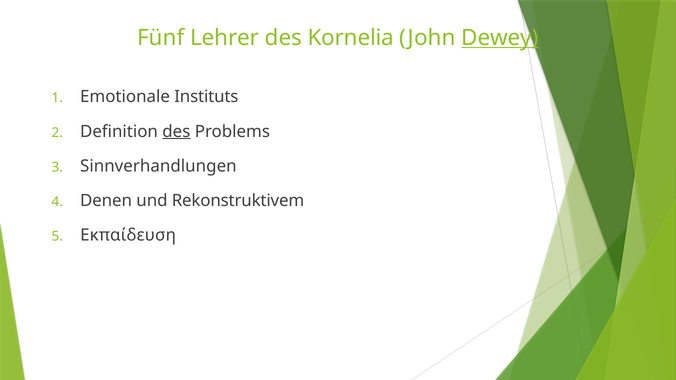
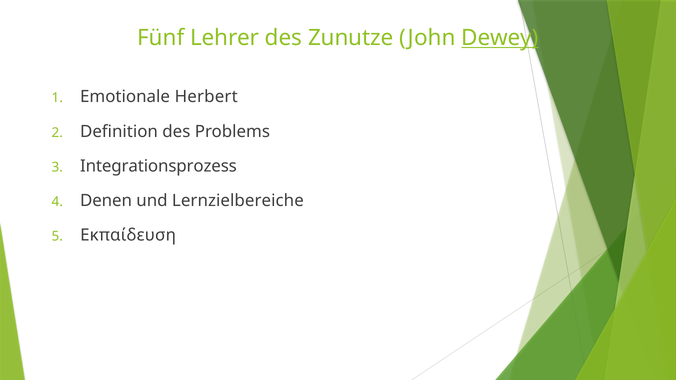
Kornelia: Kornelia -> Zunutze
Instituts: Instituts -> Herbert
des at (176, 132) underline: present -> none
Sinnverhandlungen: Sinnverhandlungen -> Integrationsprozess
Rekonstruktivem: Rekonstruktivem -> Lernzielbereiche
